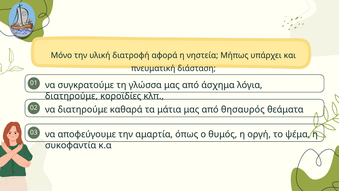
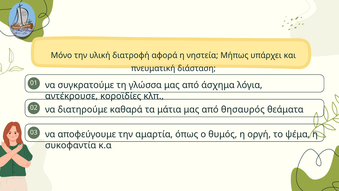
διατηρούμε at (71, 96): διατηρούμε -> αντέκρουσε
